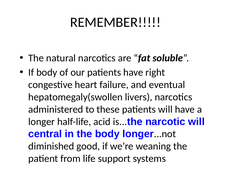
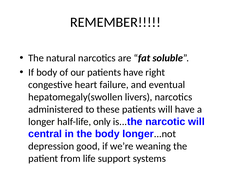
acid: acid -> only
diminished: diminished -> depression
